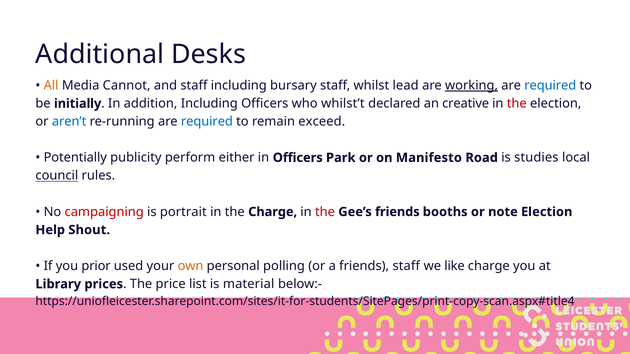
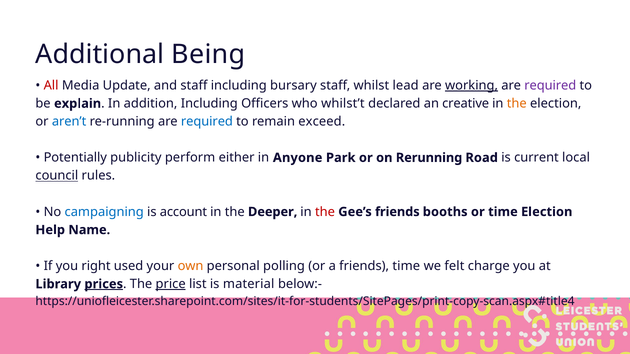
Desks: Desks -> Being
All colour: orange -> red
Cannot: Cannot -> Update
required at (550, 86) colour: blue -> purple
initially: initially -> explain
the at (517, 104) colour: red -> orange
in Officers: Officers -> Anyone
Manifesto: Manifesto -> Rerunning
studies: studies -> current
campaigning colour: red -> blue
portrait: portrait -> account
the Charge: Charge -> Deeper
or note: note -> time
Shout: Shout -> Name
prior: prior -> right
friends staff: staff -> time
like: like -> felt
prices underline: none -> present
price underline: none -> present
